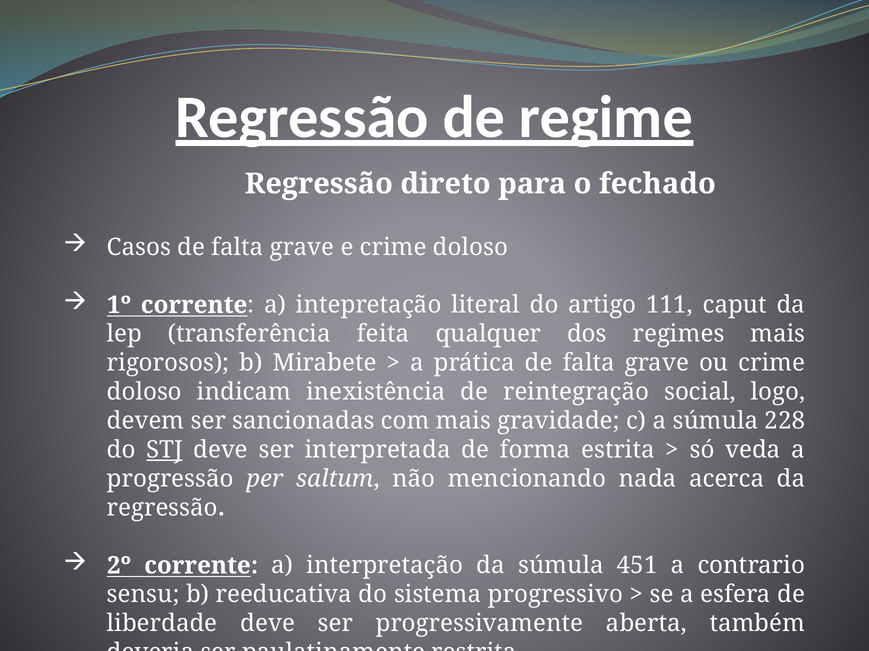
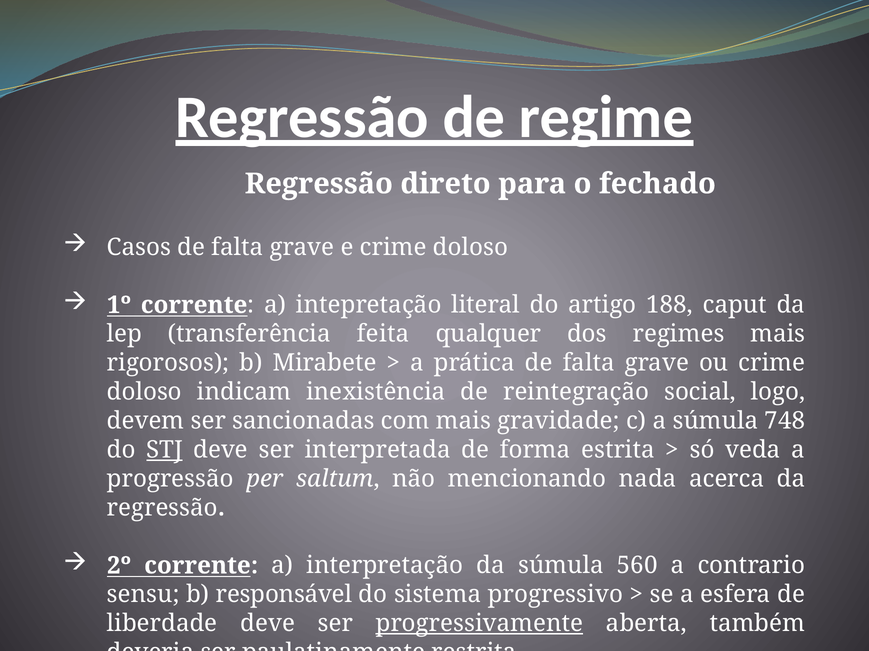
111: 111 -> 188
228: 228 -> 748
451: 451 -> 560
reeducativa: reeducativa -> responsável
progressivamente underline: none -> present
